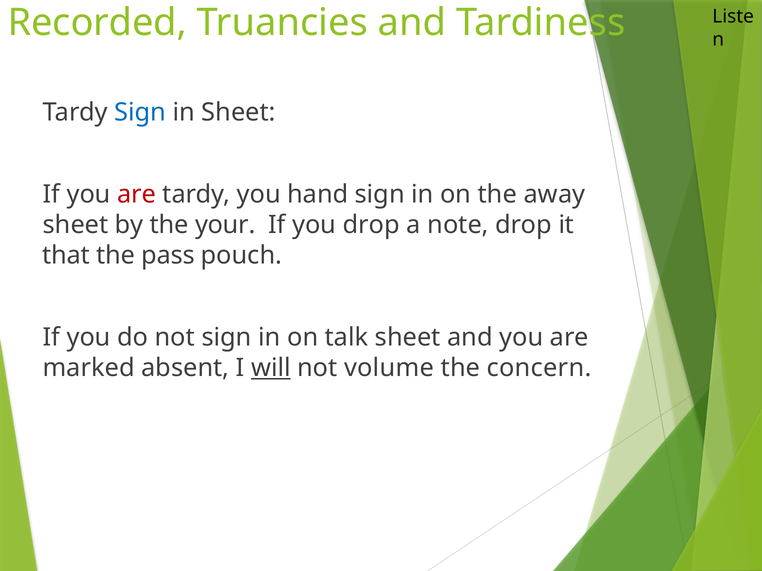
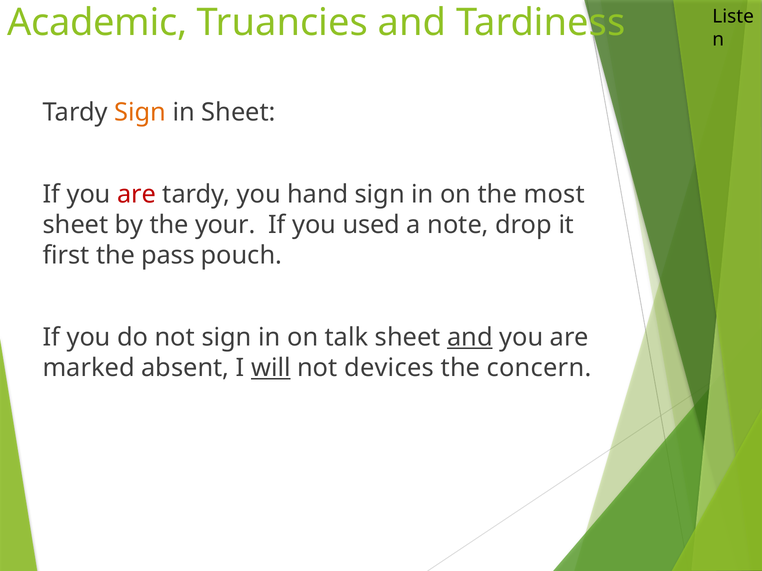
Recorded: Recorded -> Academic
Sign at (140, 112) colour: blue -> orange
away: away -> most
you drop: drop -> used
that: that -> first
and at (470, 338) underline: none -> present
volume: volume -> devices
